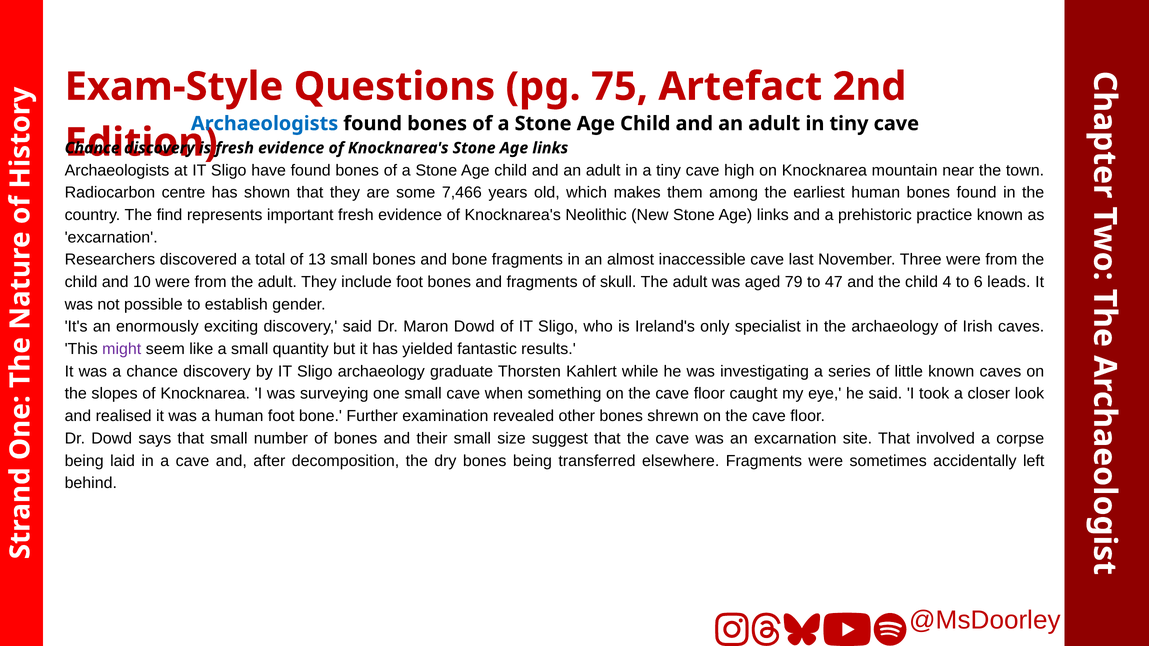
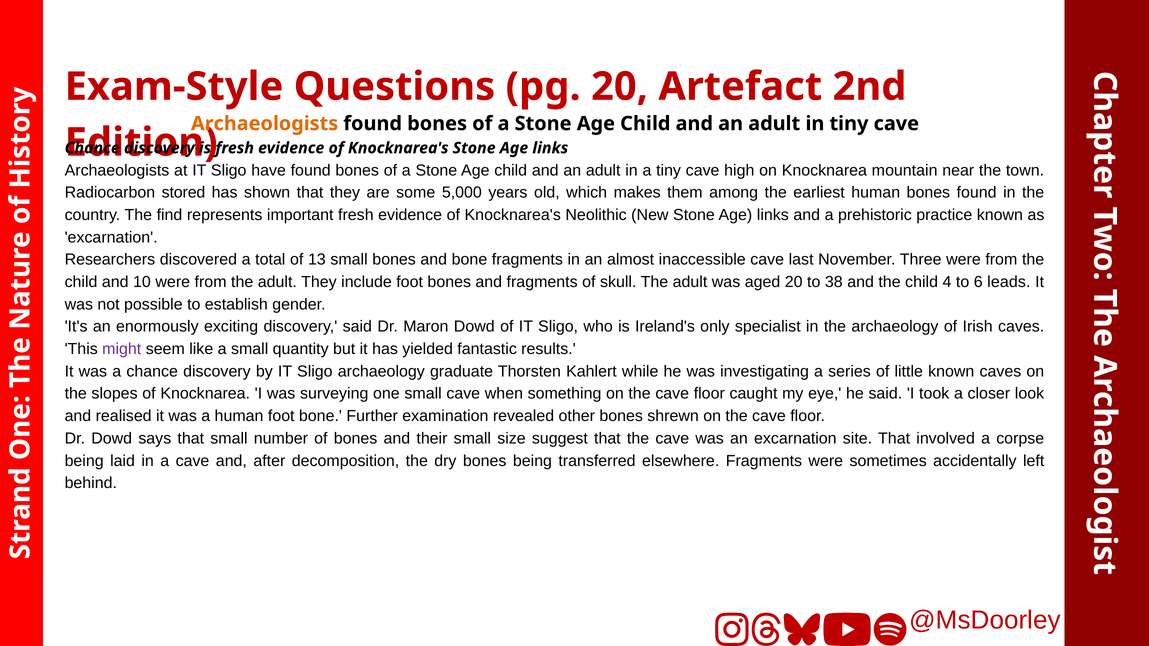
pg 75: 75 -> 20
Archaeologists at (265, 124) colour: blue -> orange
centre: centre -> stored
7,466: 7,466 -> 5,000
aged 79: 79 -> 20
47: 47 -> 38
